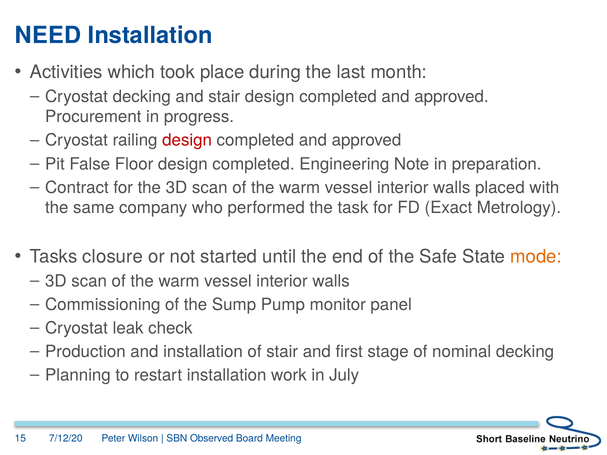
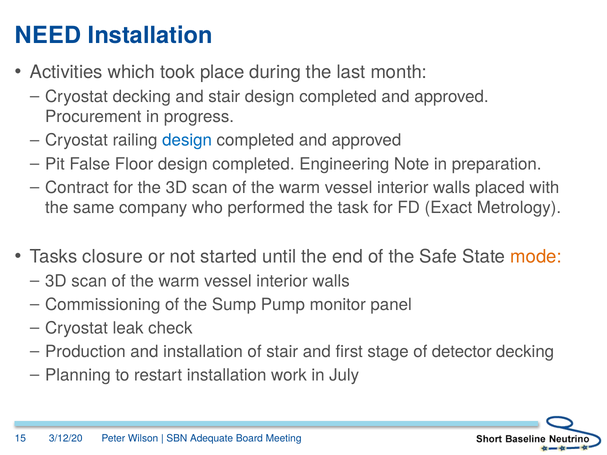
design at (187, 140) colour: red -> blue
nominal: nominal -> detector
7/12/20: 7/12/20 -> 3/12/20
Observed: Observed -> Adequate
